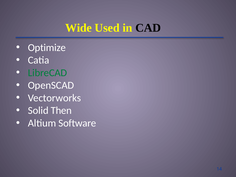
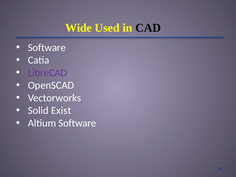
Optimize at (47, 48): Optimize -> Software
LibreCAD colour: green -> purple
Then: Then -> Exist
